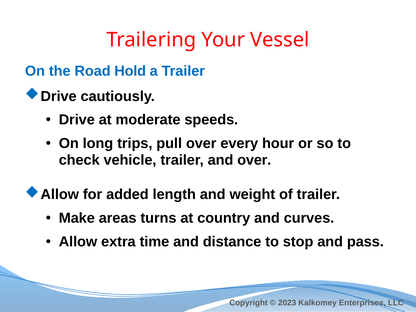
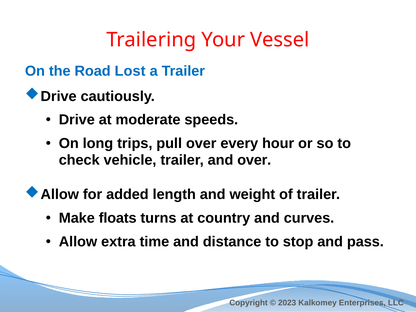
Hold: Hold -> Lost
areas: areas -> floats
